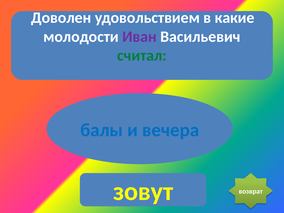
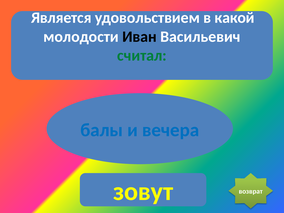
Доволен: Доволен -> Является
какие: какие -> какой
Иван colour: purple -> black
